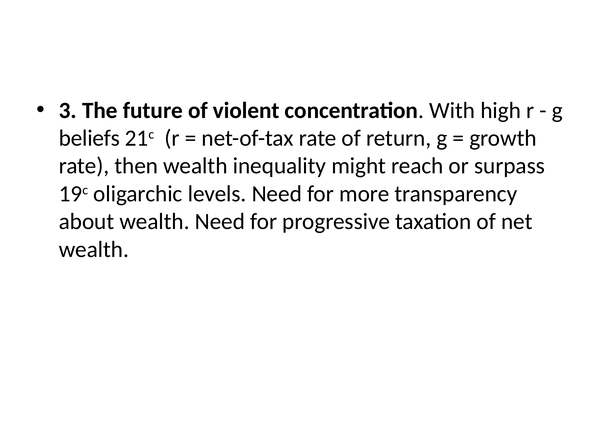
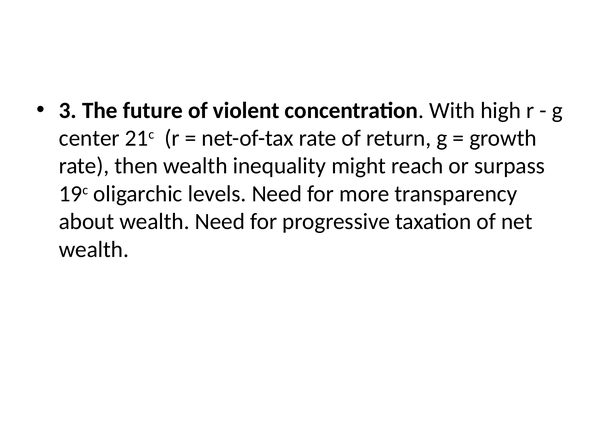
beliefs: beliefs -> center
